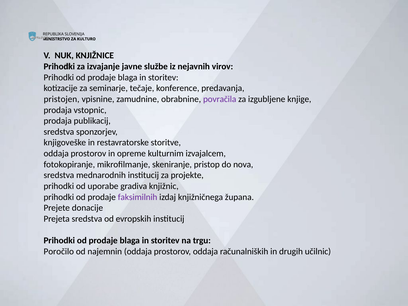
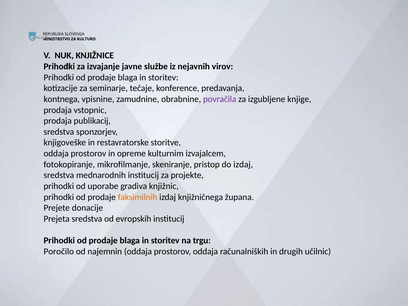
pristojen: pristojen -> kontnega
do nova: nova -> izdaj
faksimilnih colour: purple -> orange
